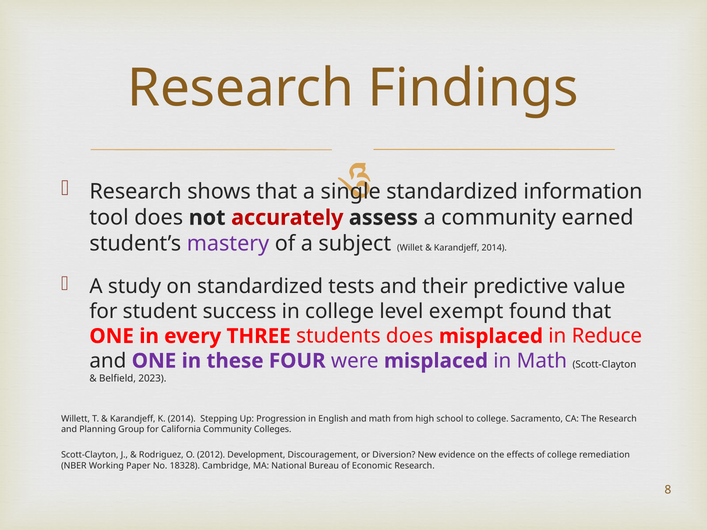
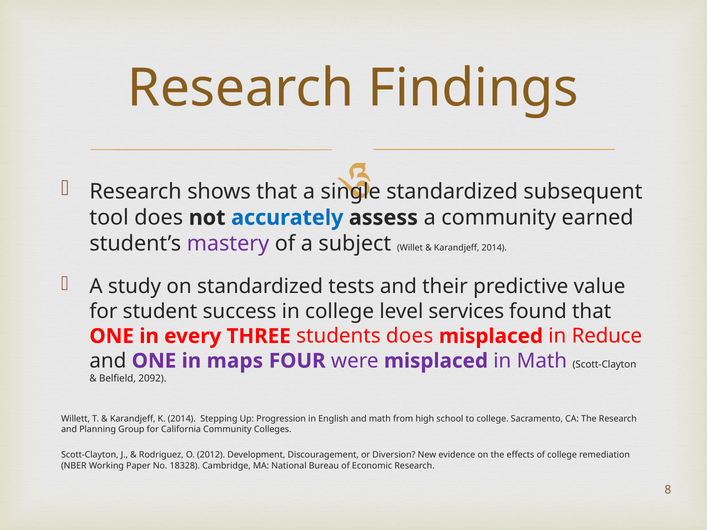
information: information -> subsequent
accurately colour: red -> blue
exempt: exempt -> services
these: these -> maps
2023: 2023 -> 2092
